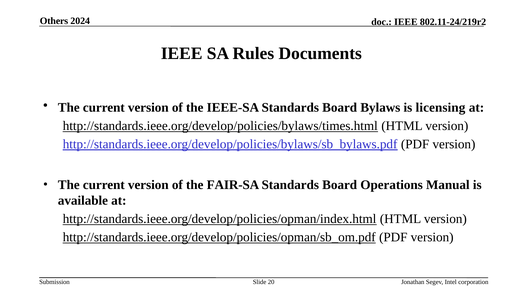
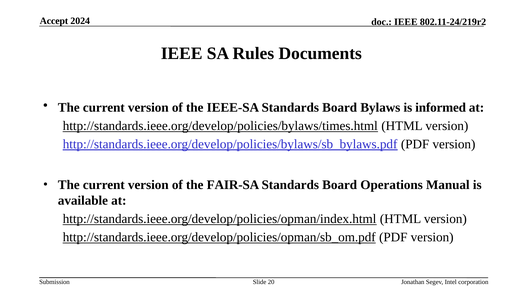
Others: Others -> Accept
licensing: licensing -> informed
